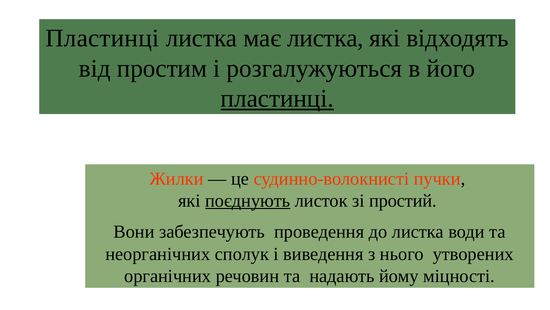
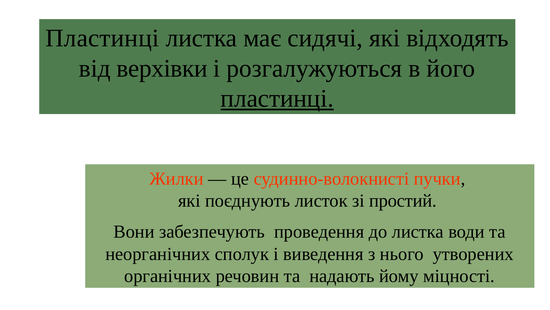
має листка: листка -> сидячі
простим: простим -> верхівки
поєднують underline: present -> none
